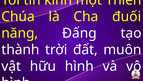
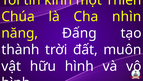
đuối: đuối -> nhìn
